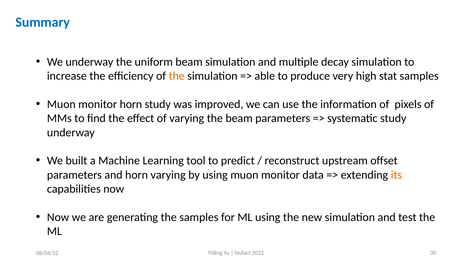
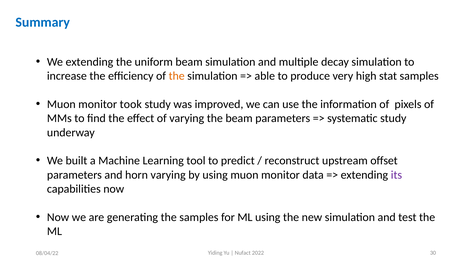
We underway: underway -> extending
monitor horn: horn -> took
its colour: orange -> purple
